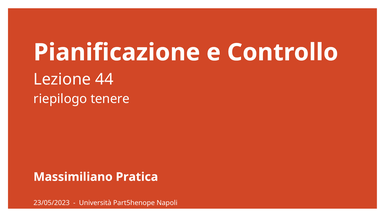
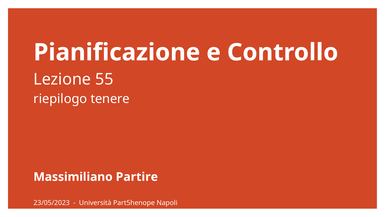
44: 44 -> 55
Pratica: Pratica -> Partire
